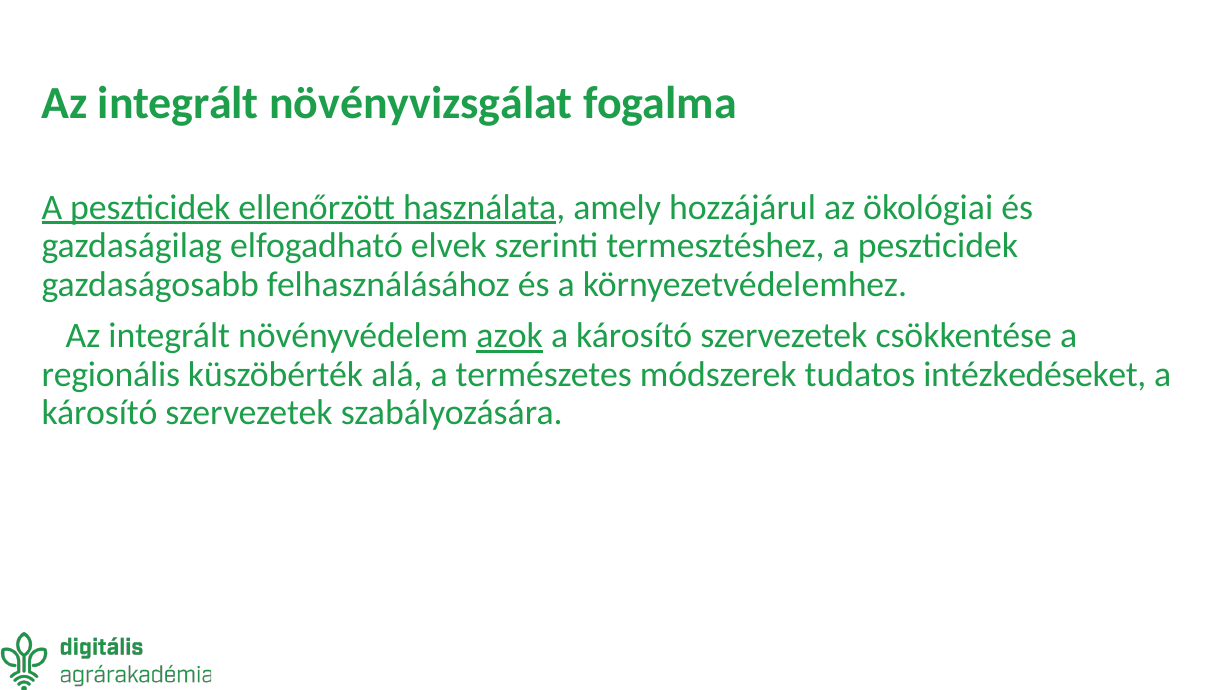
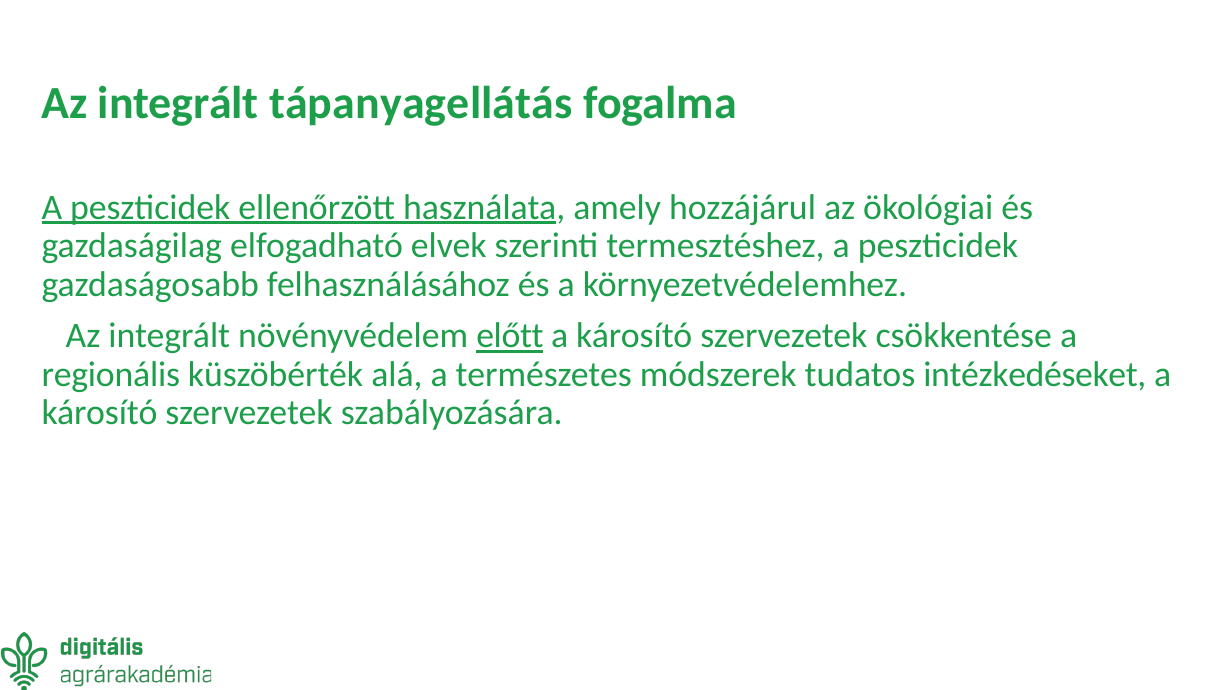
növényvizsgálat: növényvizsgálat -> tápanyagellátás
azok: azok -> előtt
